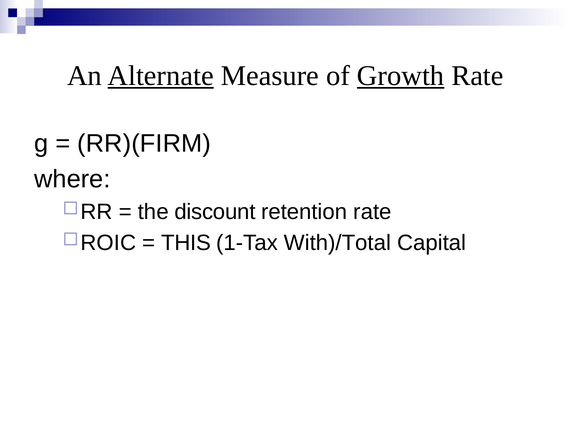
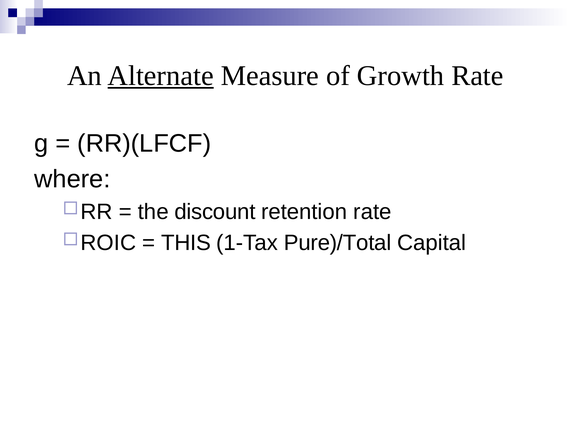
Growth underline: present -> none
RR)(FIRM: RR)(FIRM -> RR)(LFCF
With)/Total: With)/Total -> Pure)/Total
